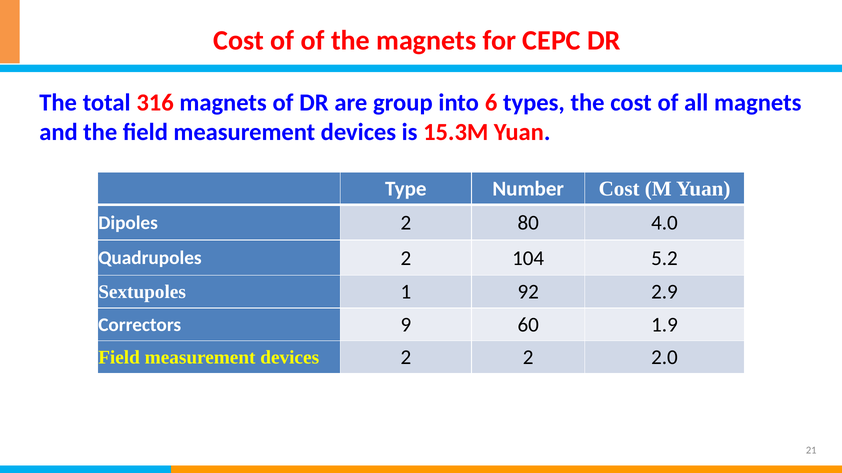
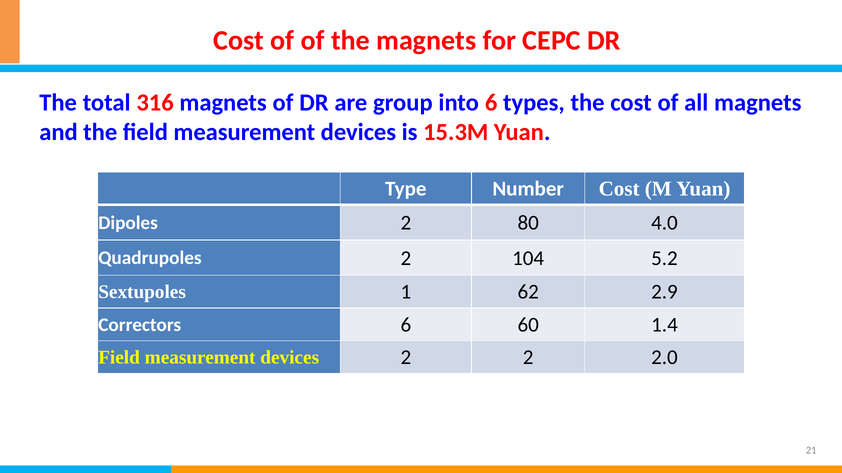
92: 92 -> 62
Correctors 9: 9 -> 6
1.9: 1.9 -> 1.4
